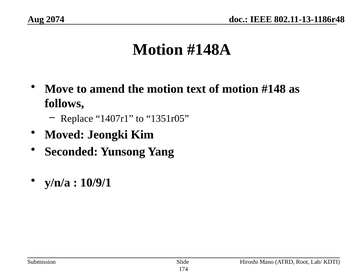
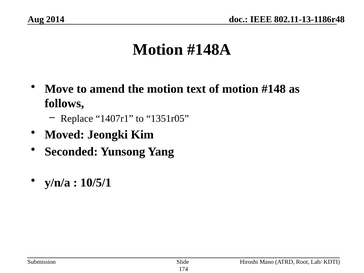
2074: 2074 -> 2014
10/9/1: 10/9/1 -> 10/5/1
